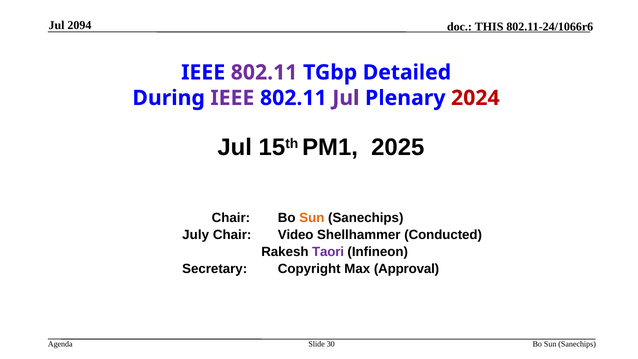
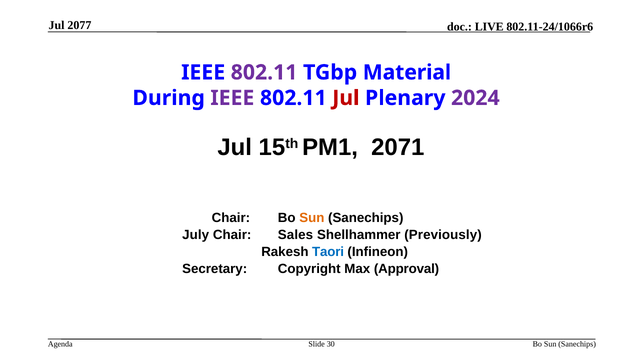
2094: 2094 -> 2077
THIS: THIS -> LIVE
Detailed: Detailed -> Material
Jul at (346, 98) colour: purple -> red
2024 colour: red -> purple
2025: 2025 -> 2071
Video: Video -> Sales
Conducted: Conducted -> Previously
Taori colour: purple -> blue
